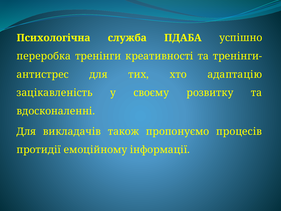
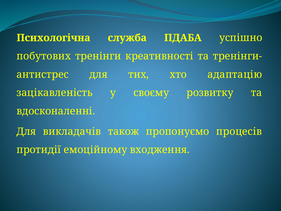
переробка: переробка -> побутових
інформації: інформації -> входження
